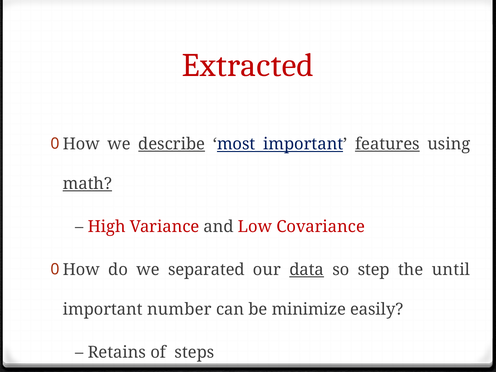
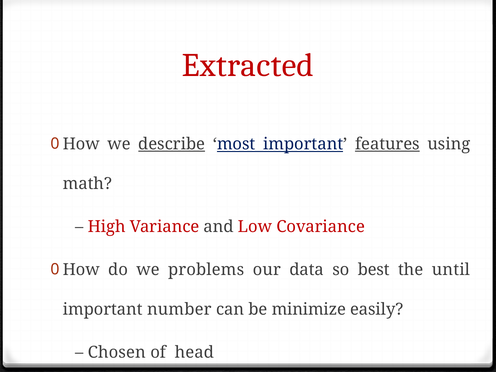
math underline: present -> none
separated: separated -> problems
data underline: present -> none
step: step -> best
Retains: Retains -> Chosen
steps: steps -> head
